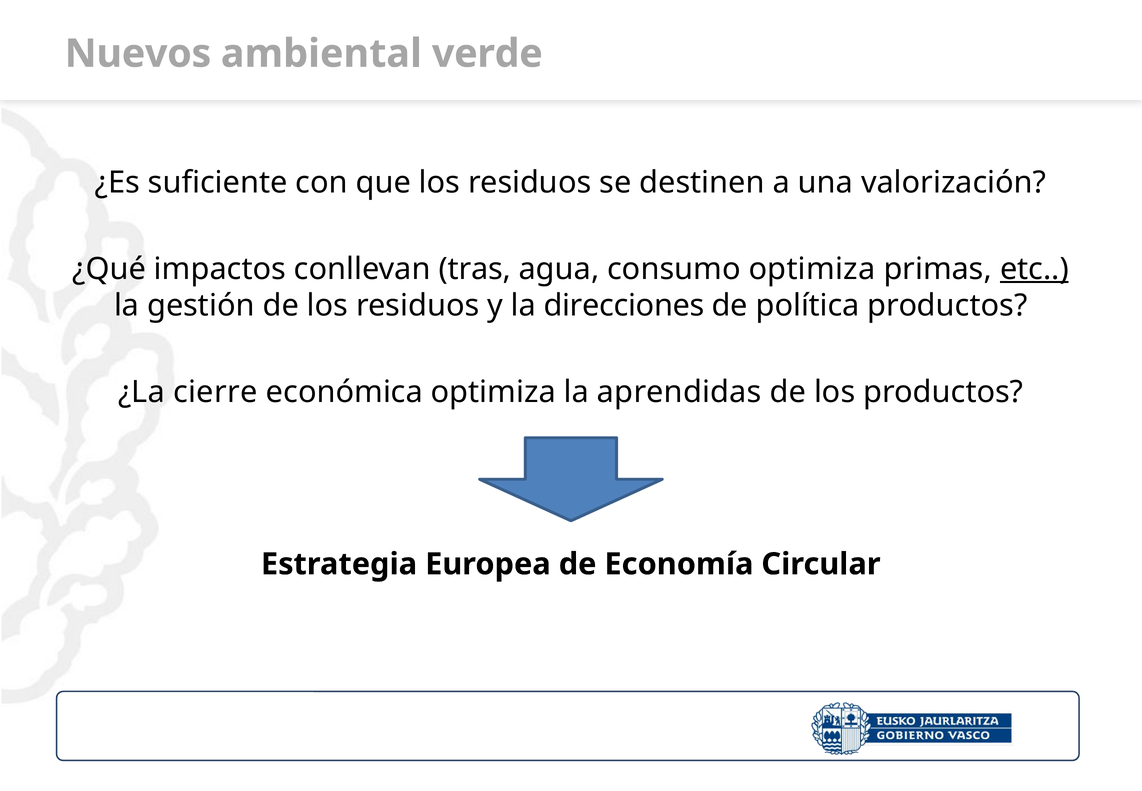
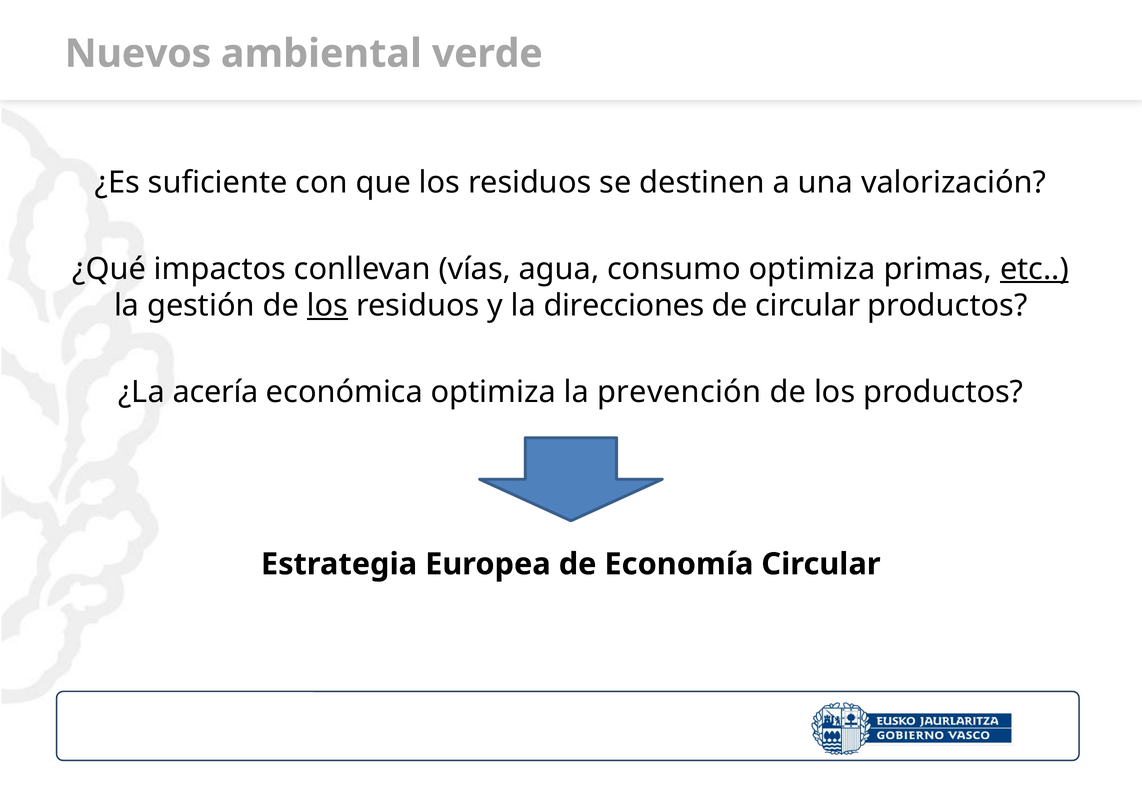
tras: tras -> vías
los at (327, 306) underline: none -> present
de política: política -> circular
cierre: cierre -> acería
aprendidas: aprendidas -> prevención
